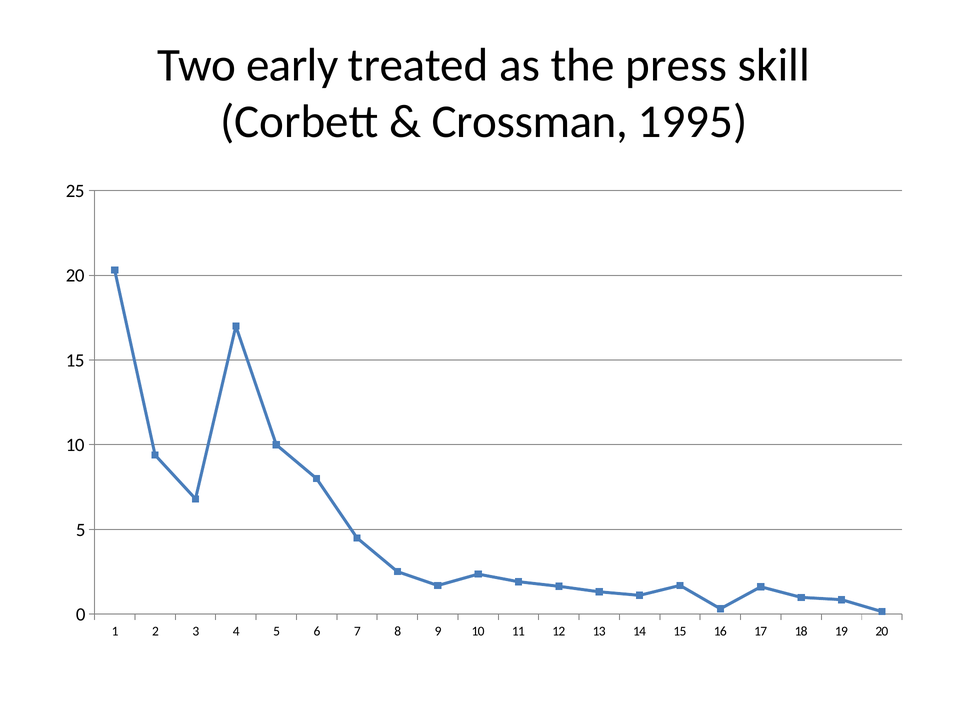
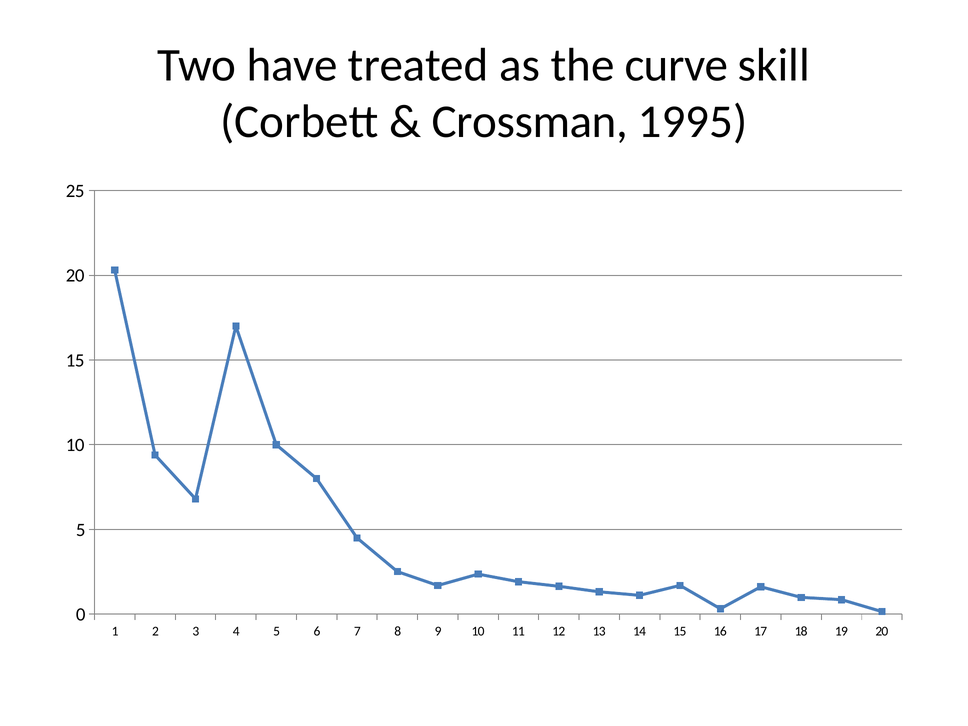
early: early -> have
press: press -> curve
